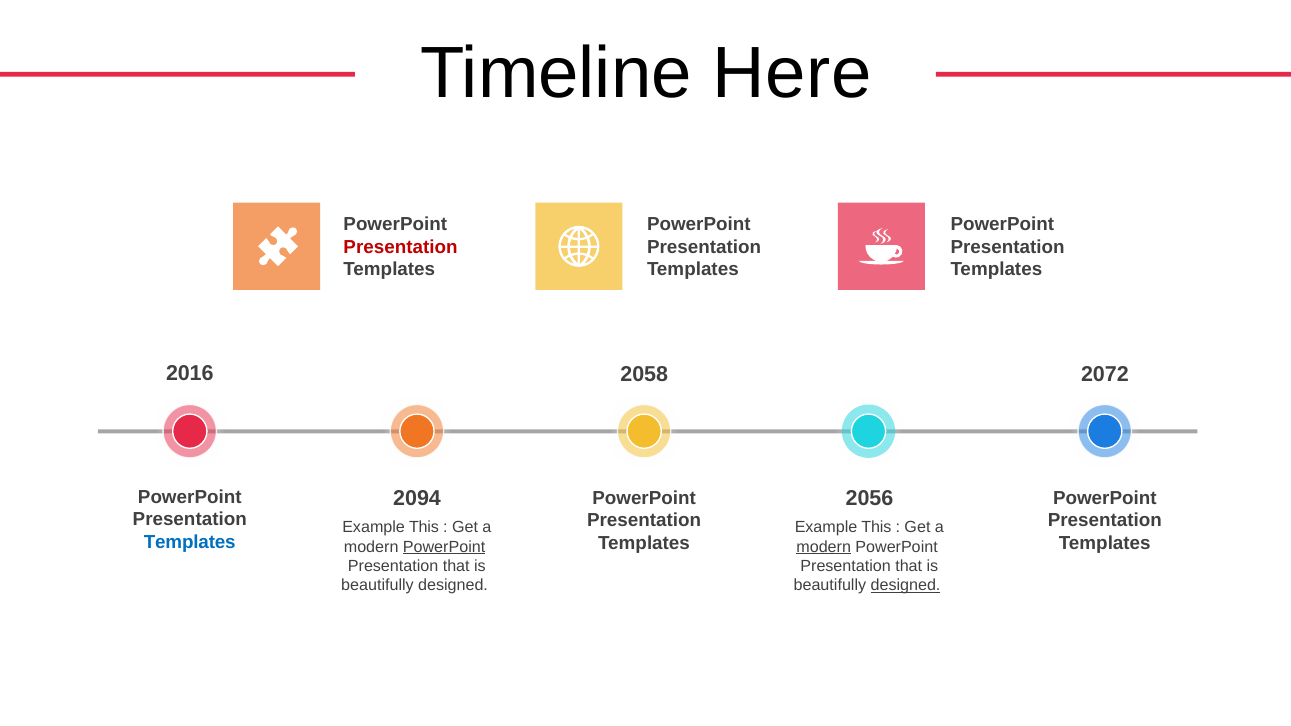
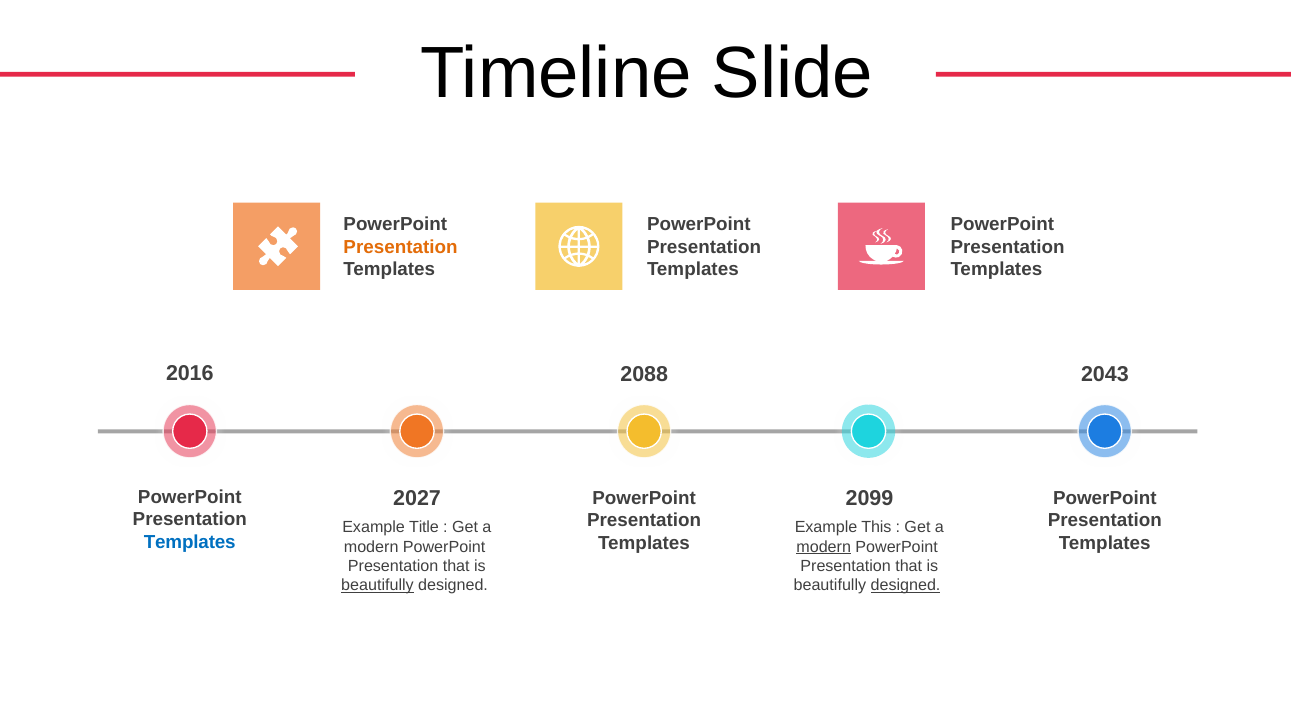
Here: Here -> Slide
Presentation at (401, 247) colour: red -> orange
2058: 2058 -> 2088
2072: 2072 -> 2043
2094: 2094 -> 2027
2056: 2056 -> 2099
This at (424, 528): This -> Title
PowerPoint at (444, 547) underline: present -> none
beautifully at (377, 586) underline: none -> present
